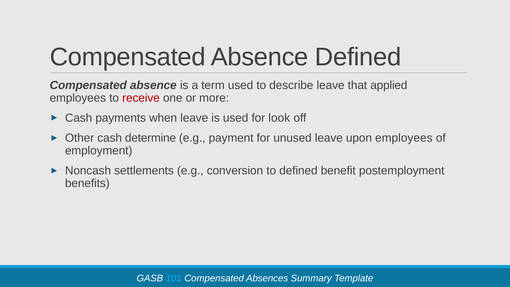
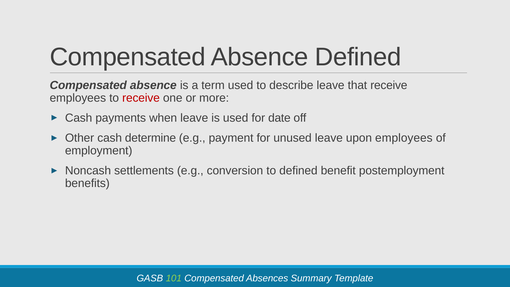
that applied: applied -> receive
look: look -> date
101 colour: light blue -> light green
